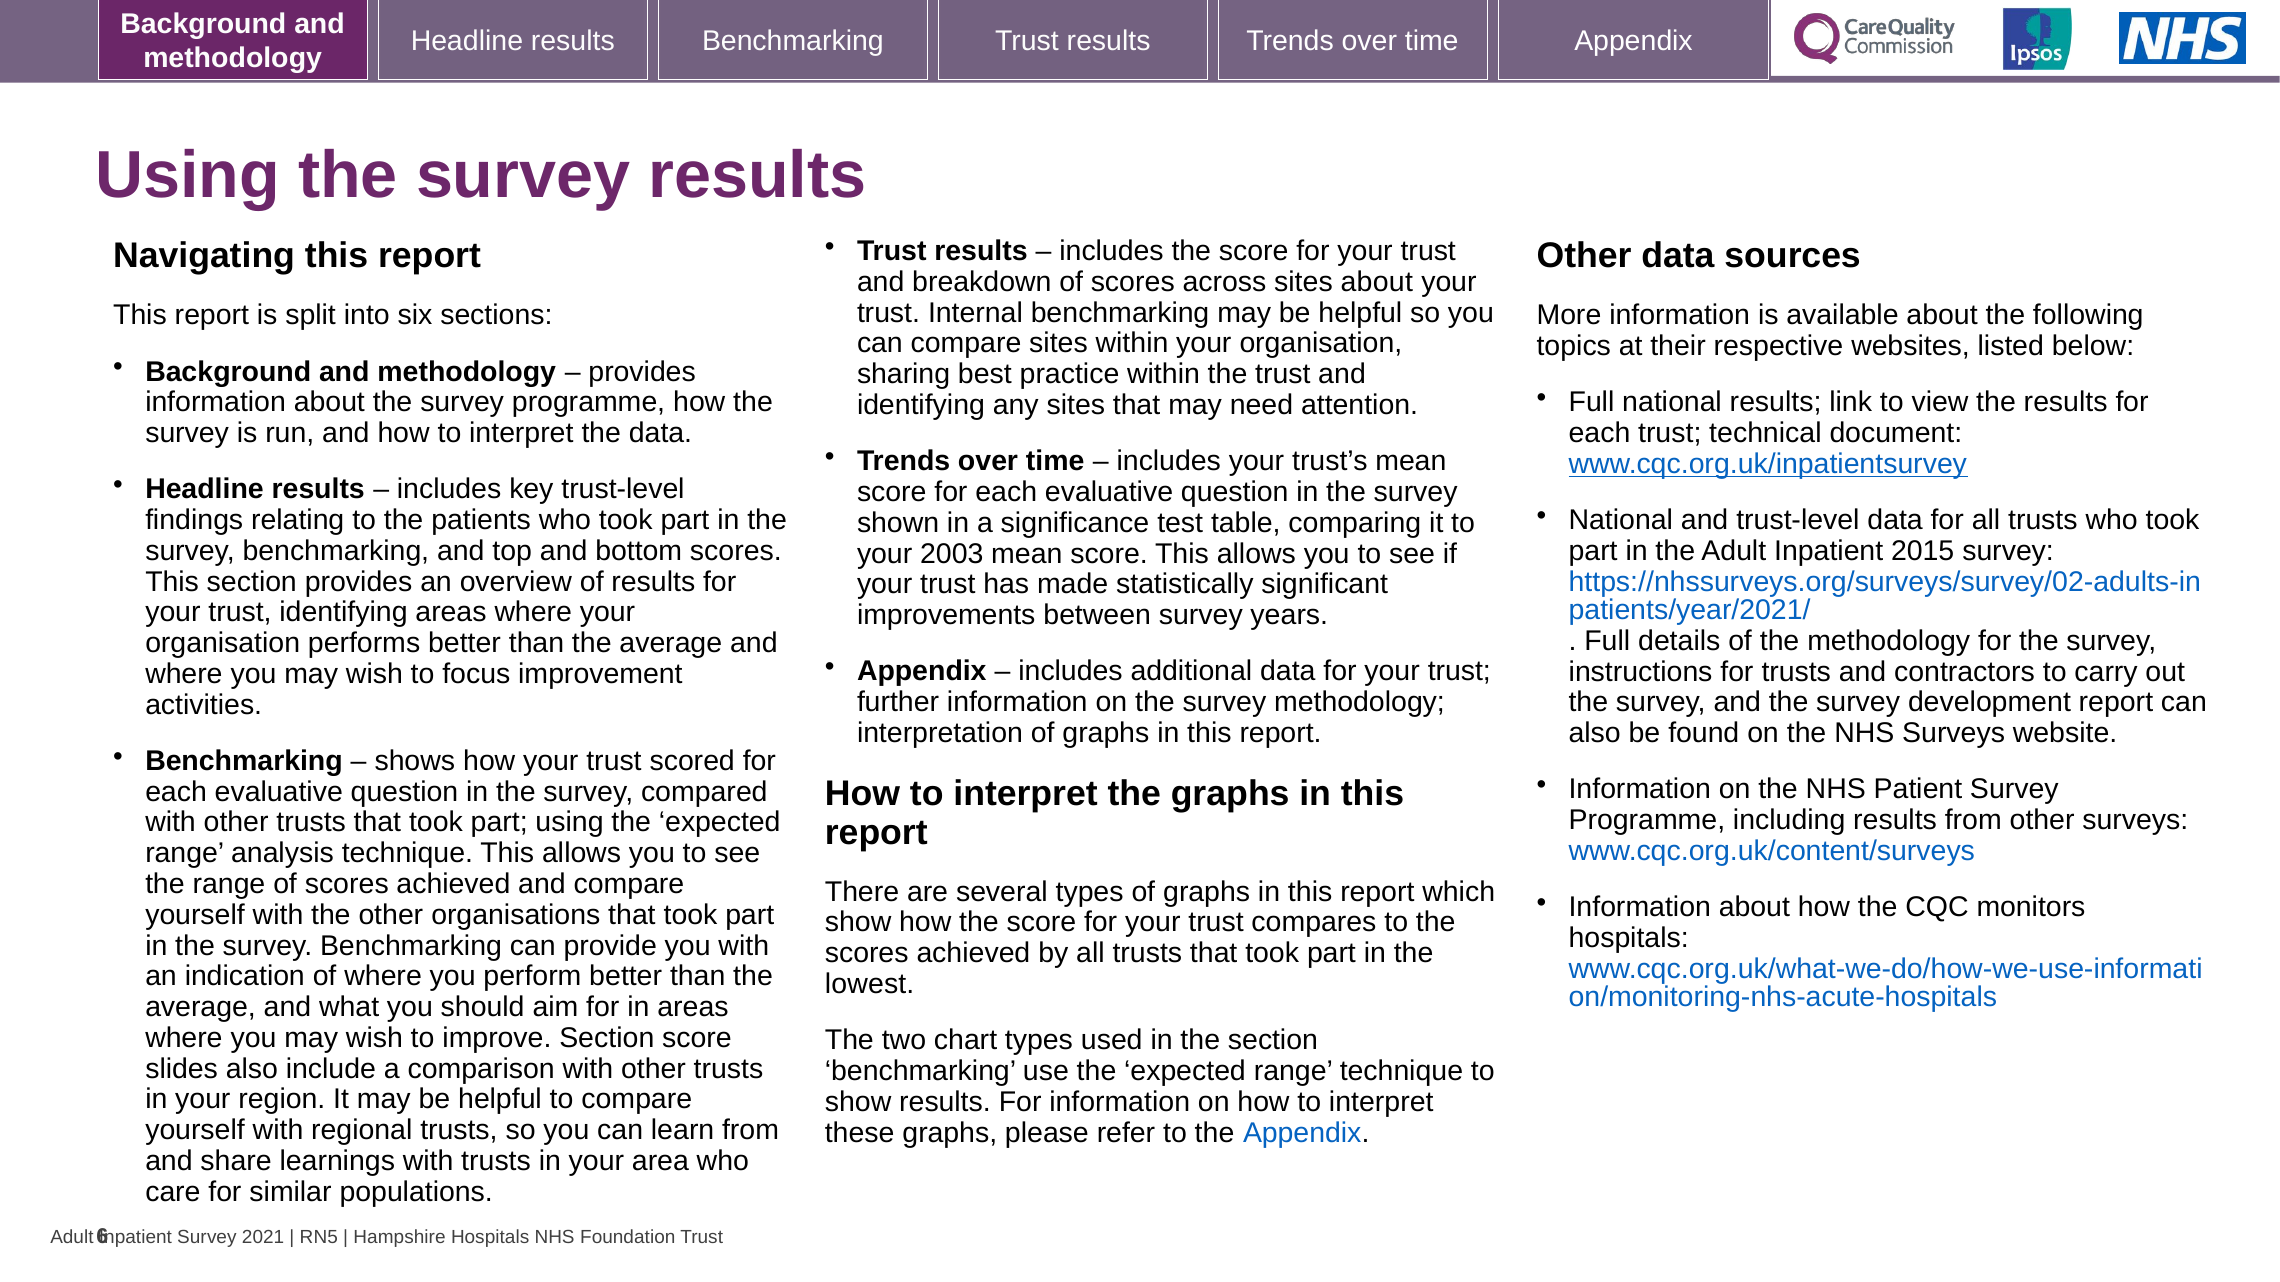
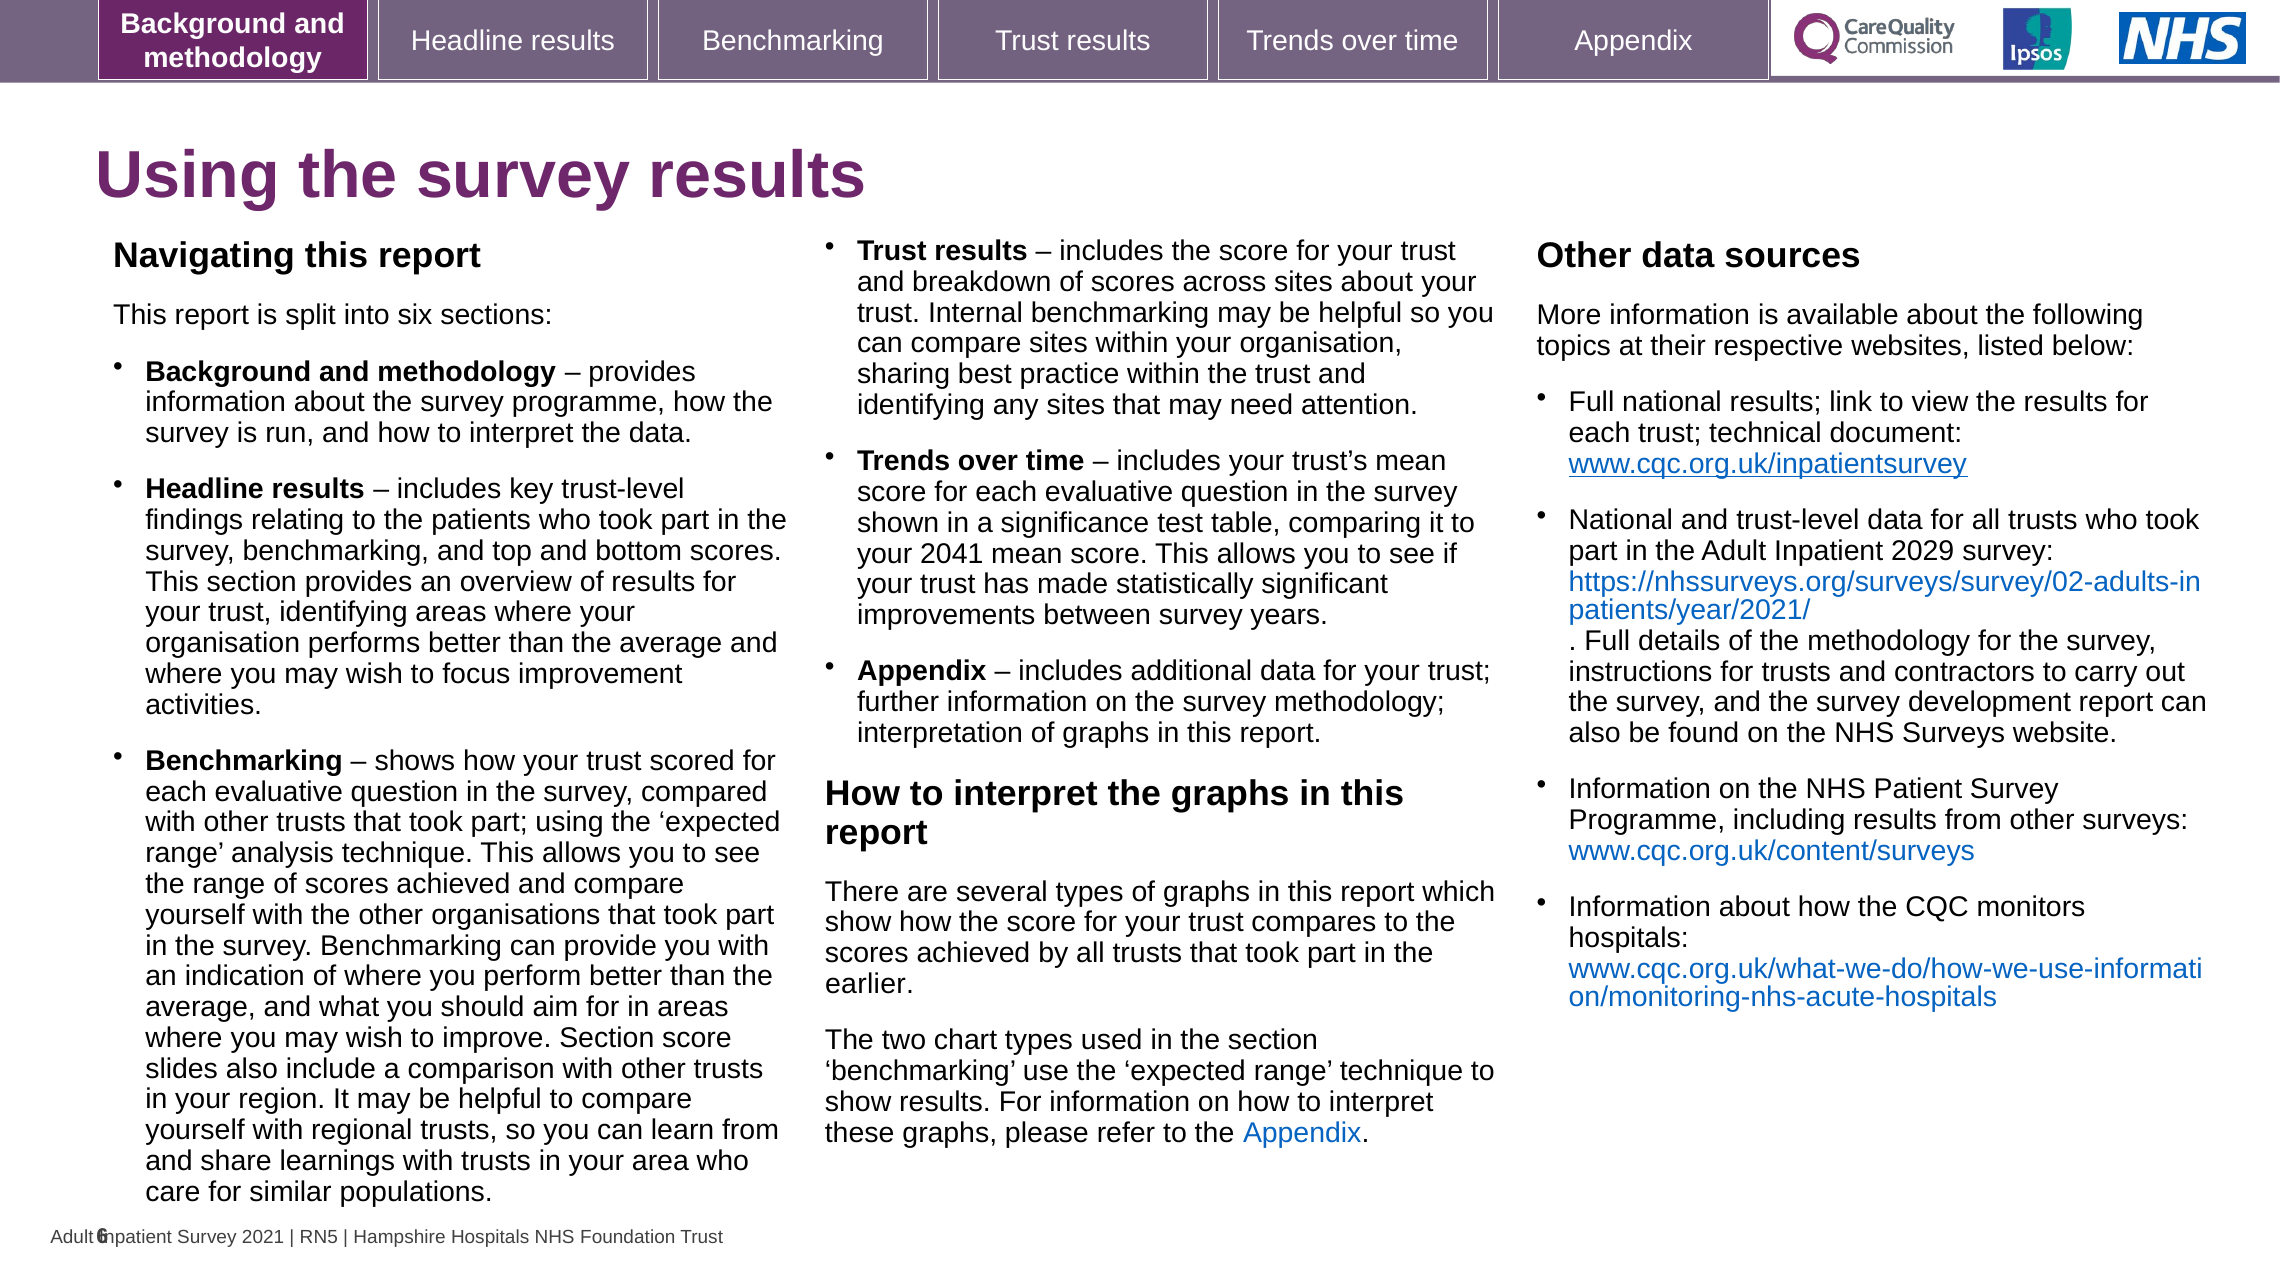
2015: 2015 -> 2029
2003: 2003 -> 2041
lowest: lowest -> earlier
